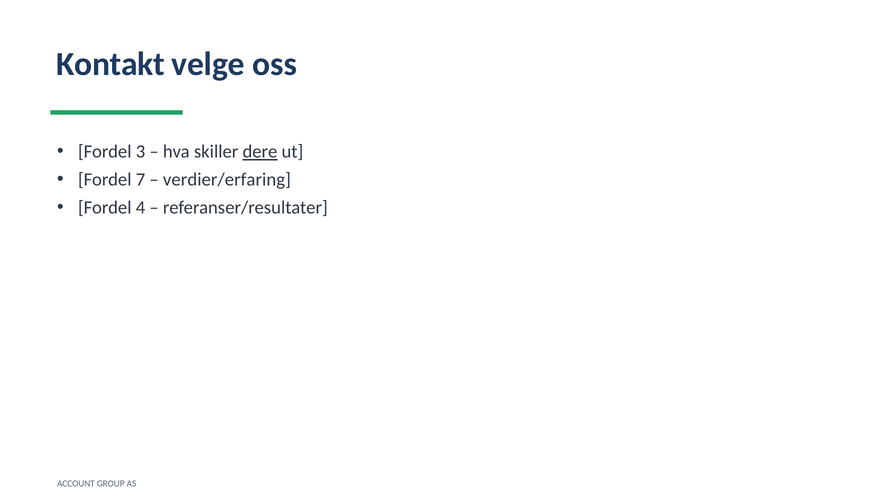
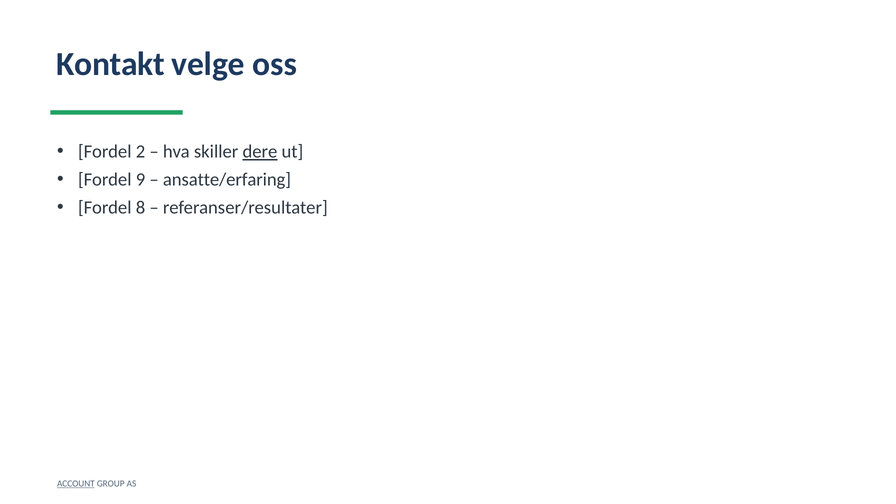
3: 3 -> 2
7: 7 -> 9
verdier/erfaring: verdier/erfaring -> ansatte/erfaring
4: 4 -> 8
ACCOUNT underline: none -> present
